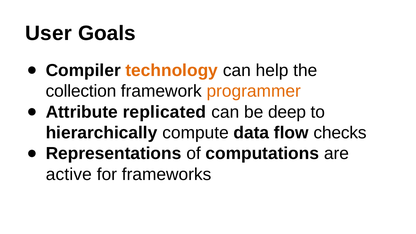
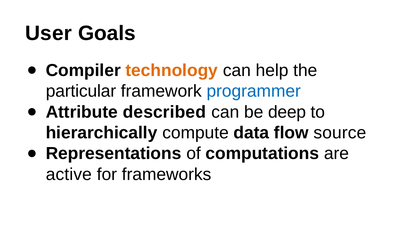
collection: collection -> particular
programmer colour: orange -> blue
replicated: replicated -> described
checks: checks -> source
